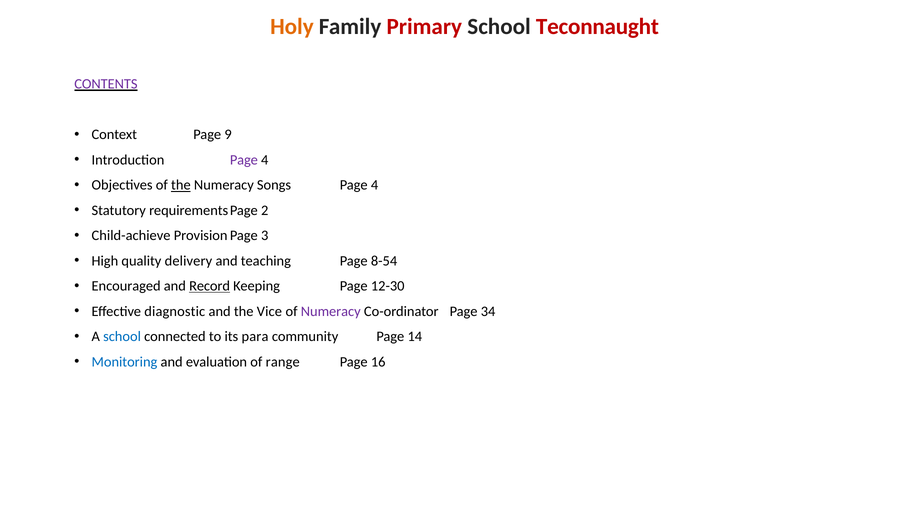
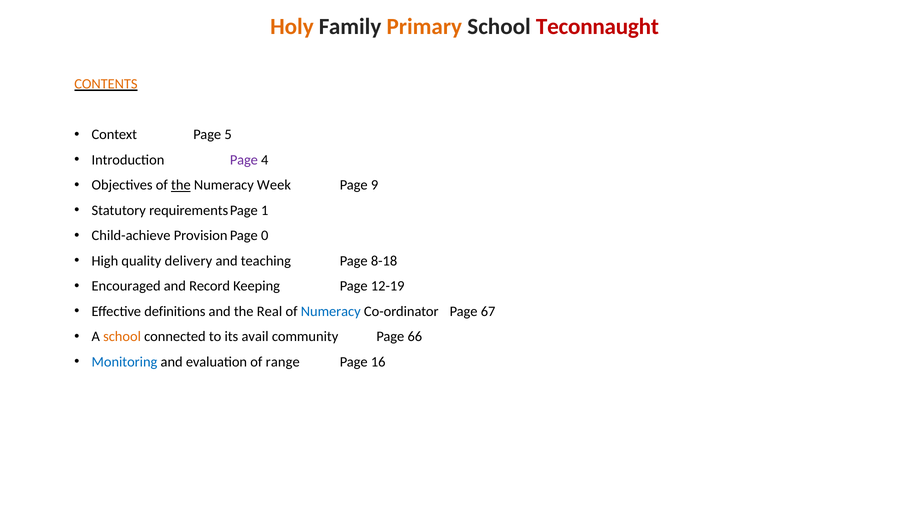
Primary colour: red -> orange
CONTENTS colour: purple -> orange
9: 9 -> 5
Songs: Songs -> Week
4 at (375, 185): 4 -> 9
2: 2 -> 1
3: 3 -> 0
8-54: 8-54 -> 8-18
Record underline: present -> none
12-30: 12-30 -> 12-19
diagnostic: diagnostic -> definitions
Vice: Vice -> Real
Numeracy at (331, 311) colour: purple -> blue
34: 34 -> 67
school at (122, 336) colour: blue -> orange
para: para -> avail
14: 14 -> 66
